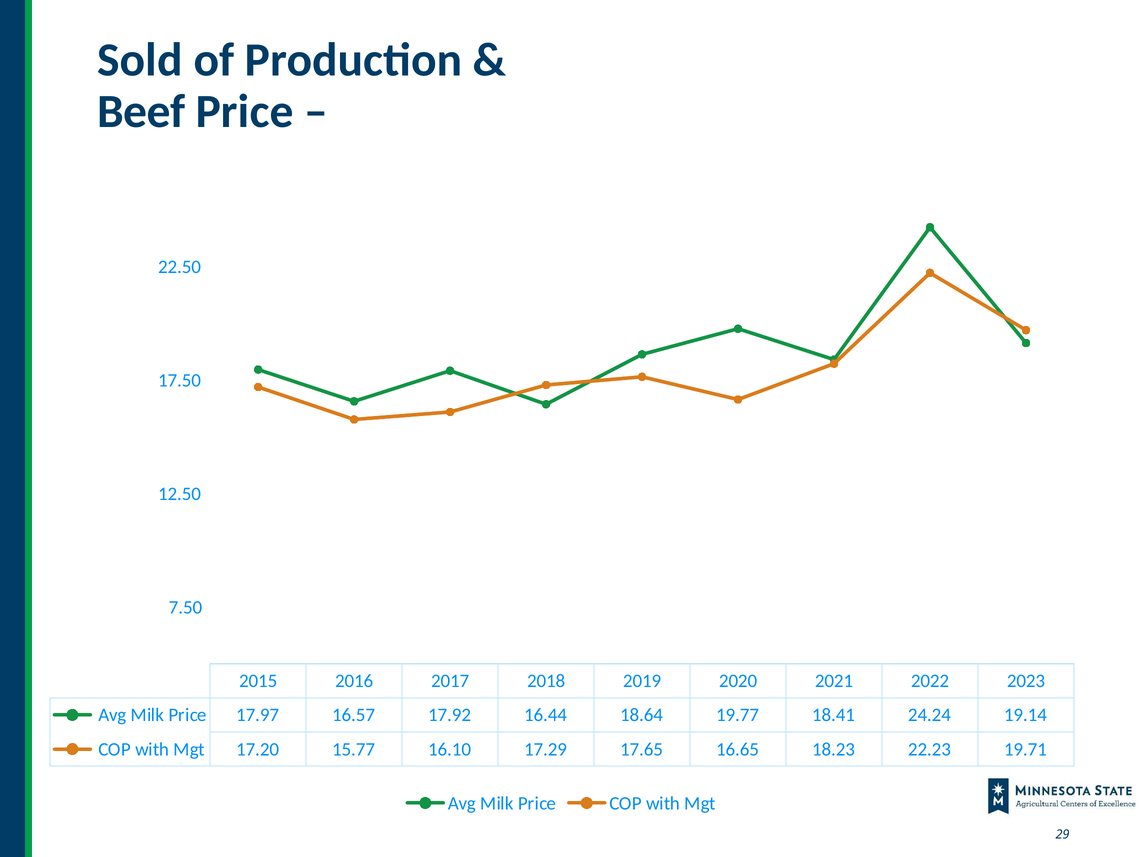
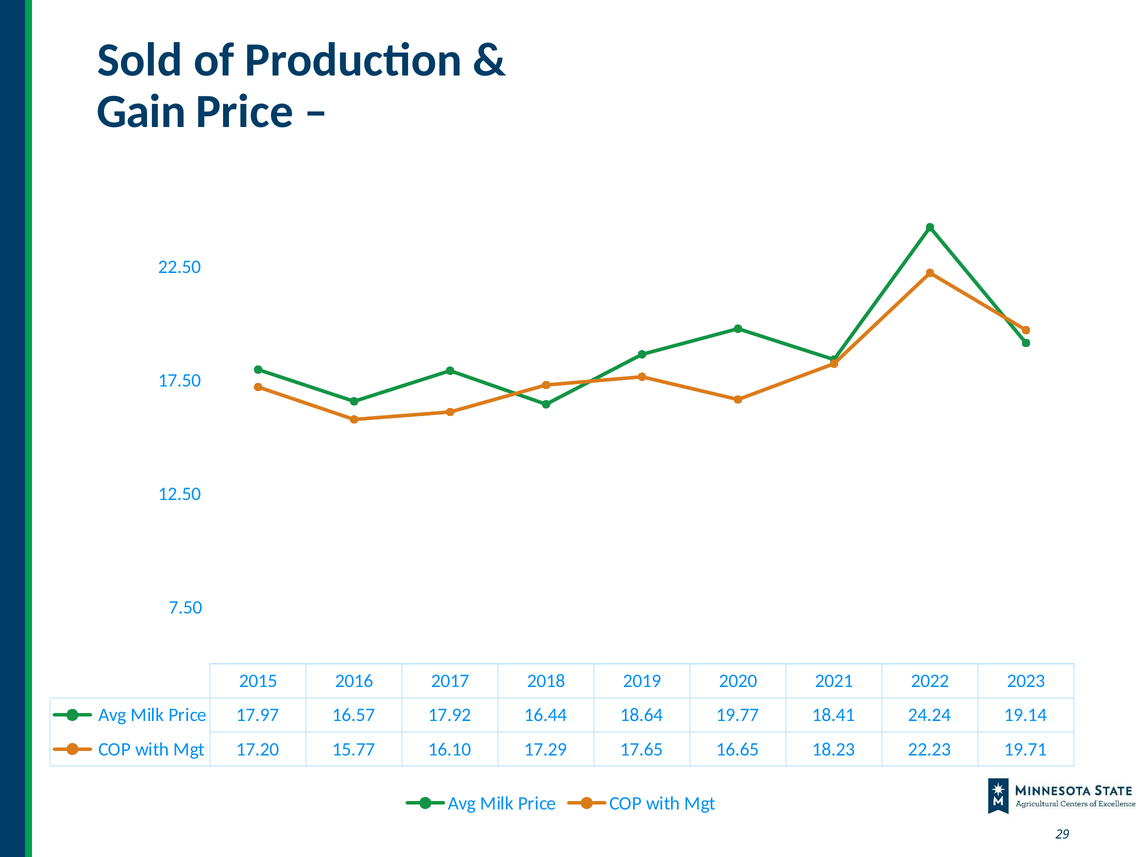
Beef: Beef -> Gain
